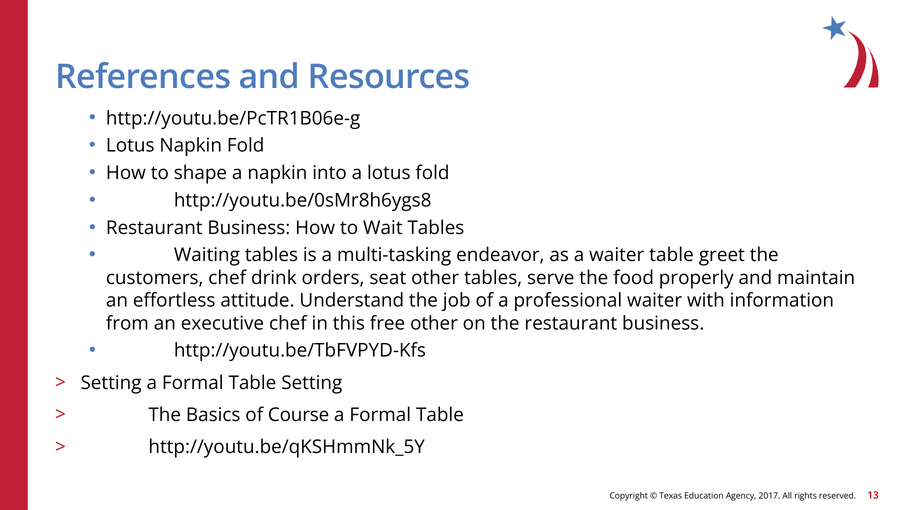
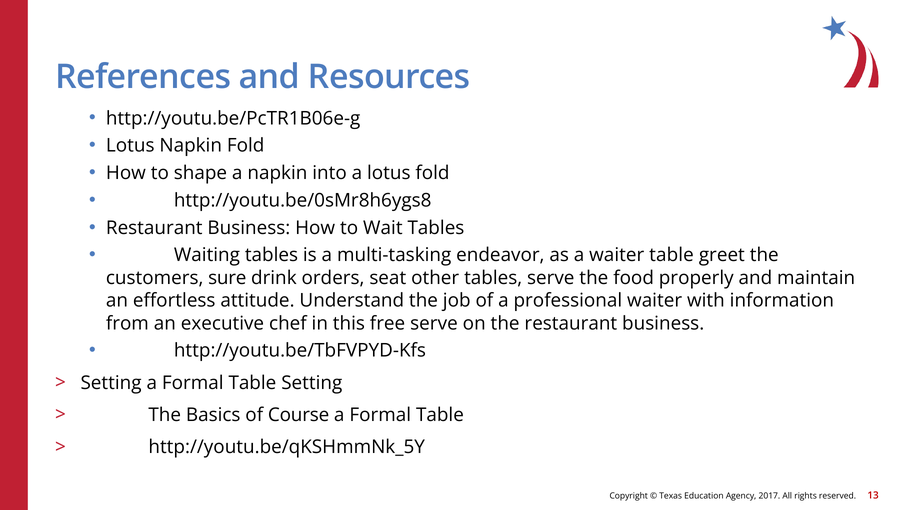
customers chef: chef -> sure
free other: other -> serve
